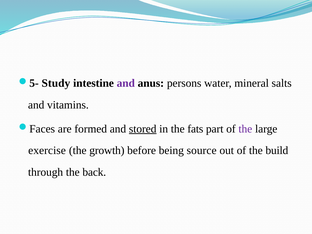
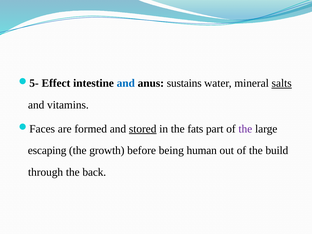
Study: Study -> Effect
and at (126, 83) colour: purple -> blue
persons: persons -> sustains
salts underline: none -> present
exercise: exercise -> escaping
source: source -> human
